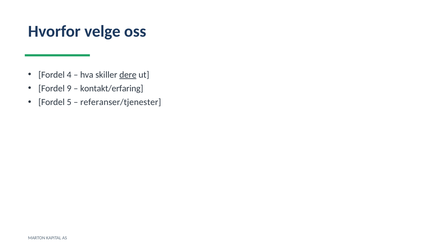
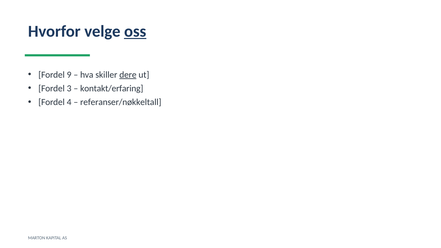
oss underline: none -> present
4: 4 -> 9
9: 9 -> 3
5: 5 -> 4
referanser/tjenester: referanser/tjenester -> referanser/nøkkeltall
